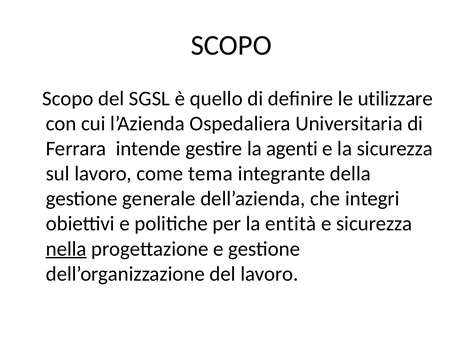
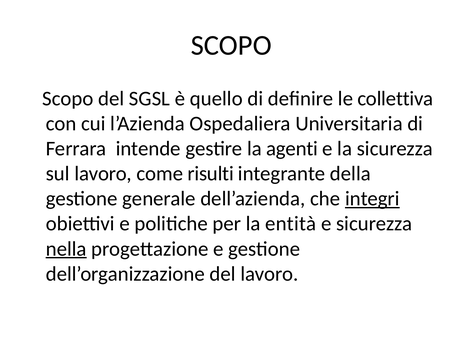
utilizzare: utilizzare -> collettiva
tema: tema -> risulti
integri underline: none -> present
